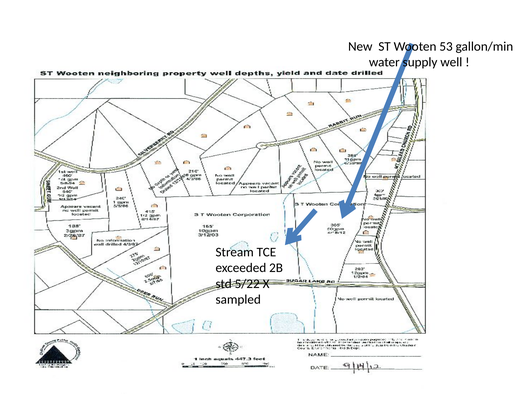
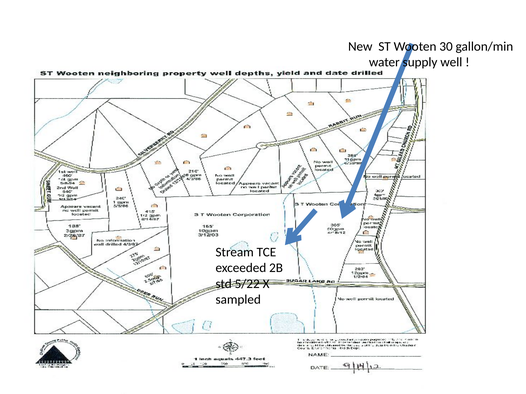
53: 53 -> 30
